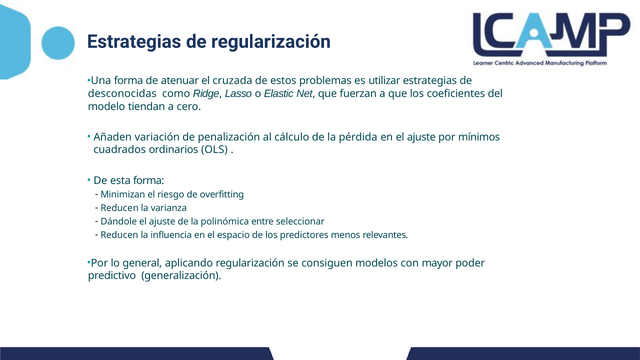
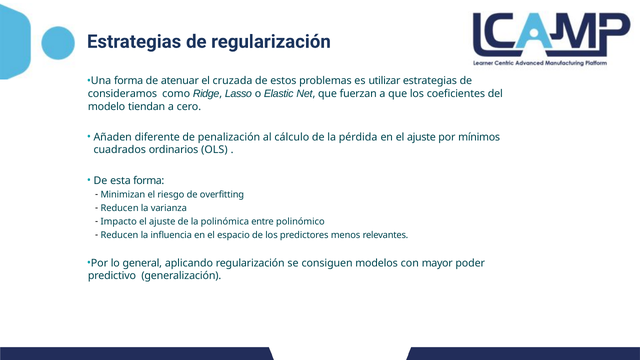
desconocidas: desconocidas -> consideramos
variación: variación -> diferente
Dándole: Dándole -> Impacto
seleccionar: seleccionar -> polinómico
